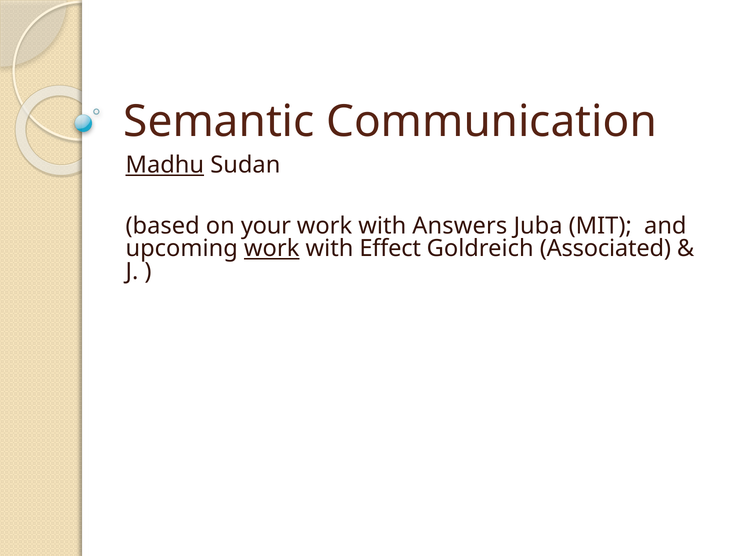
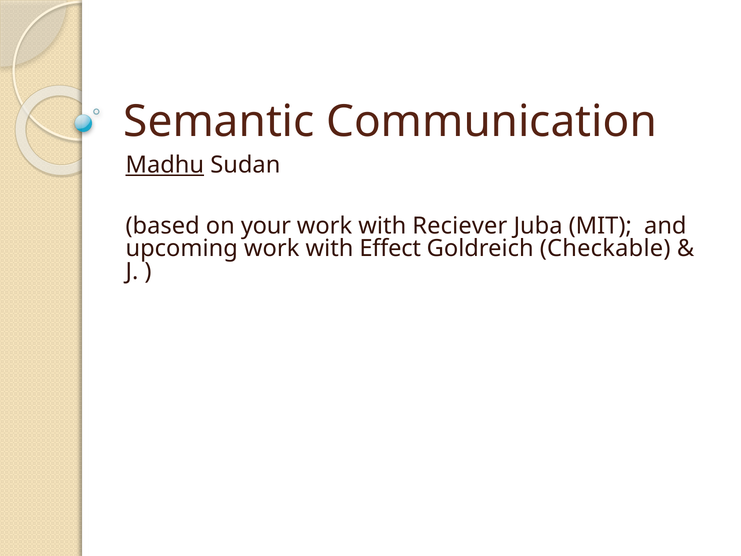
Answers: Answers -> Reciever
work at (272, 248) underline: present -> none
Associated: Associated -> Checkable
